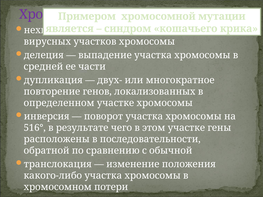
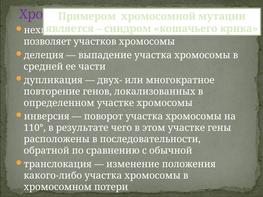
вирусных: вирусных -> позволяет
516°: 516° -> 110°
